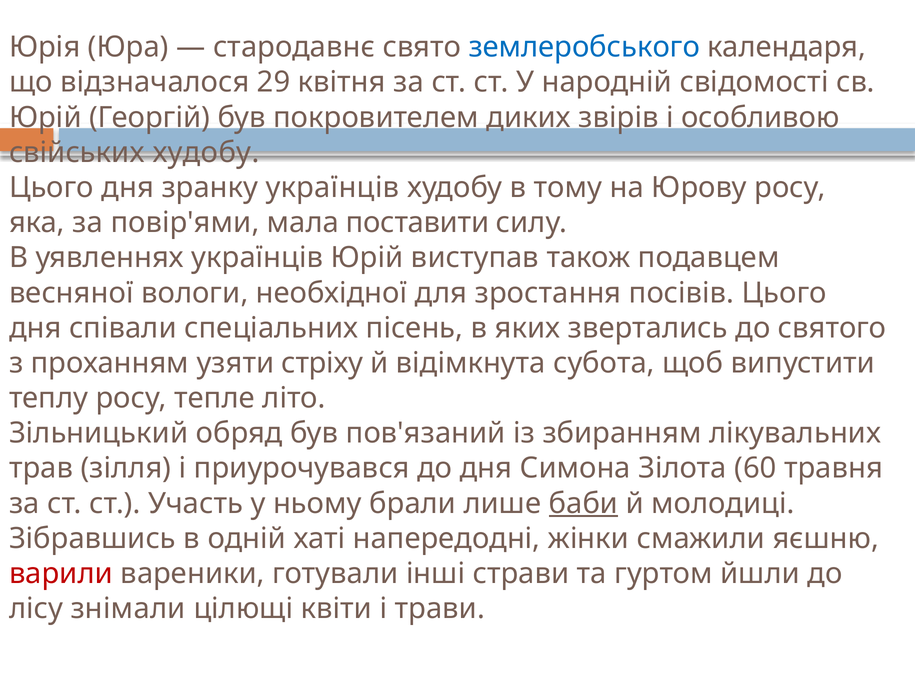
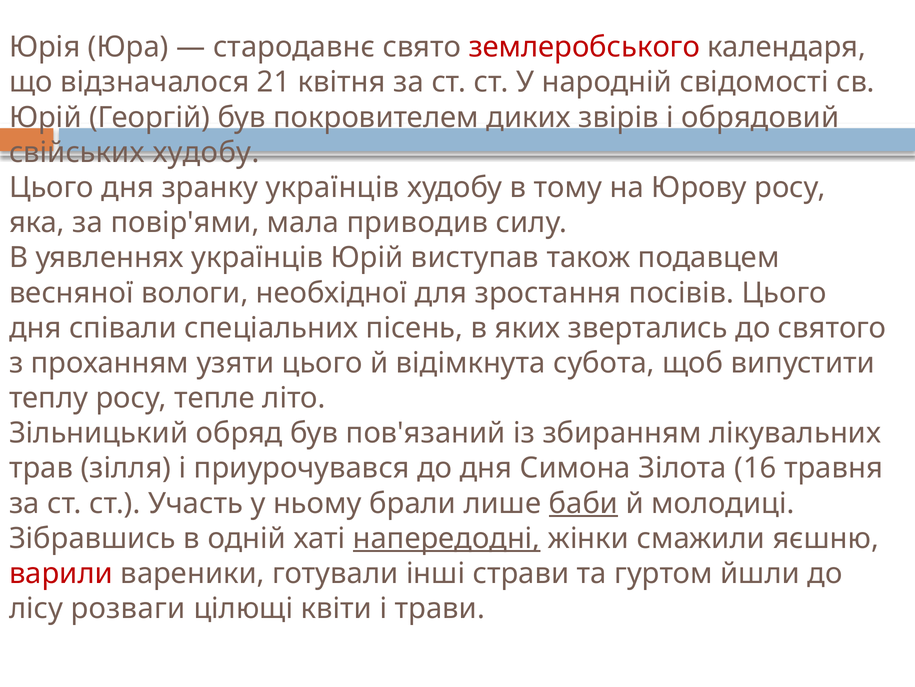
землеробського colour: blue -> red
29: 29 -> 21
особливою: особливою -> обрядовий
поставити: поставити -> приводив
узяти стріху: стріху -> цього
60: 60 -> 16
напередодні underline: none -> present
знімали: знімали -> розваги
